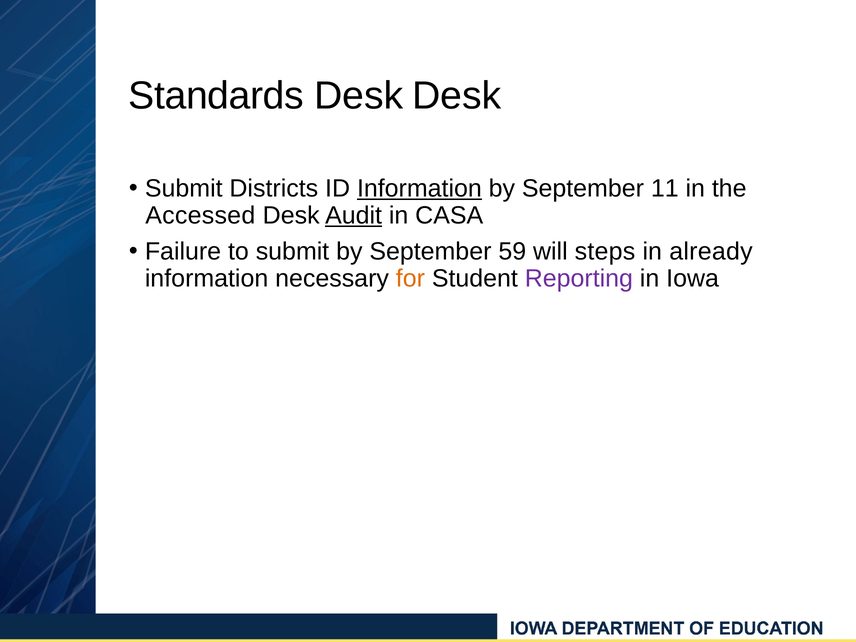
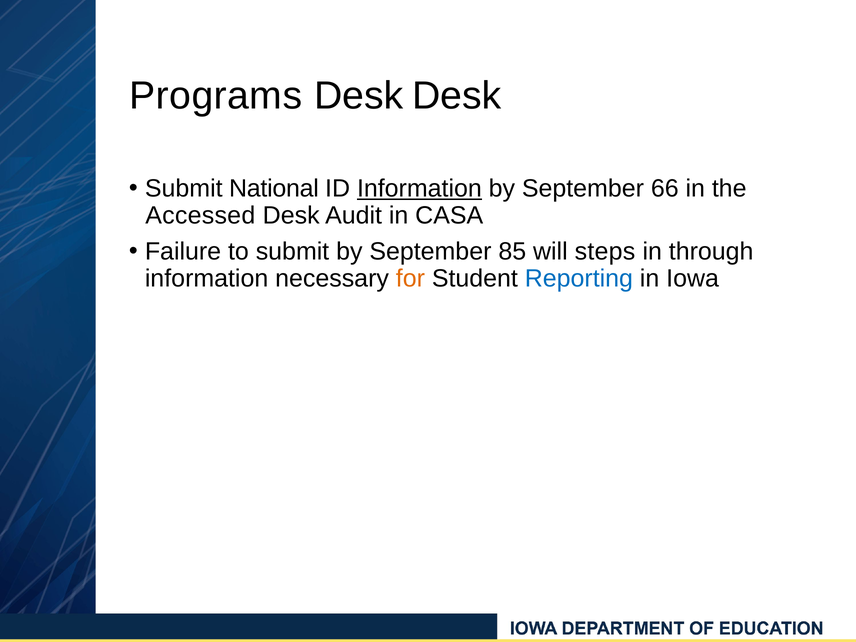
Standards: Standards -> Programs
Districts: Districts -> National
11: 11 -> 66
Audit underline: present -> none
59: 59 -> 85
already: already -> through
Reporting colour: purple -> blue
